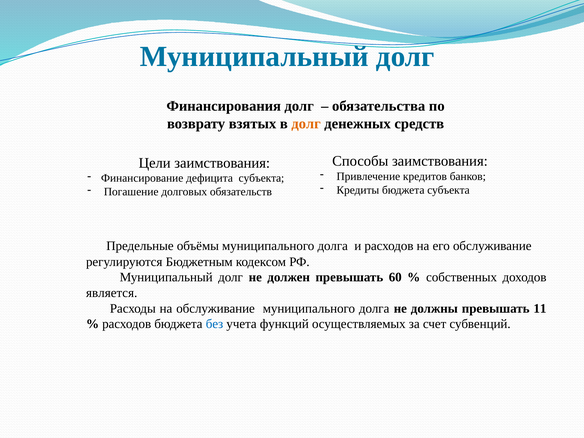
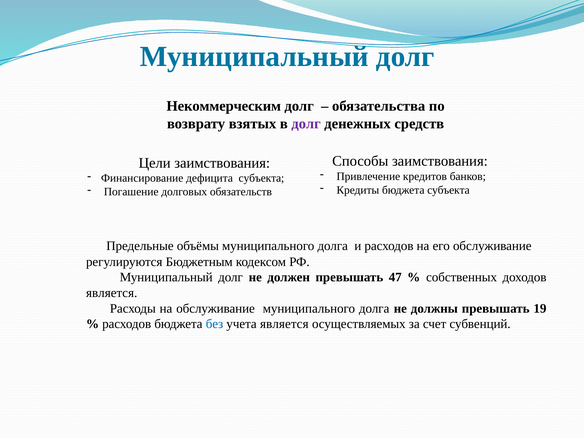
Финансирования: Финансирования -> Некоммерческим
долг at (306, 124) colour: orange -> purple
60: 60 -> 47
11: 11 -> 19
учета функций: функций -> является
